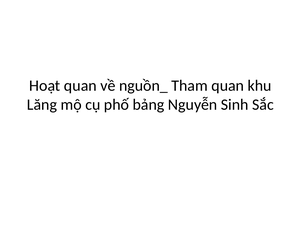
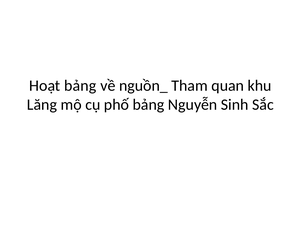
Hoạt quan: quan -> bảng
